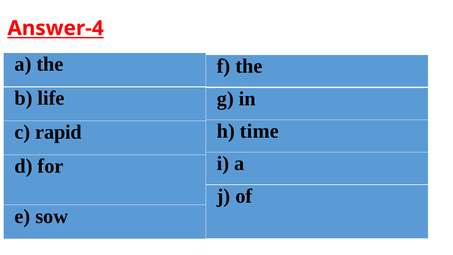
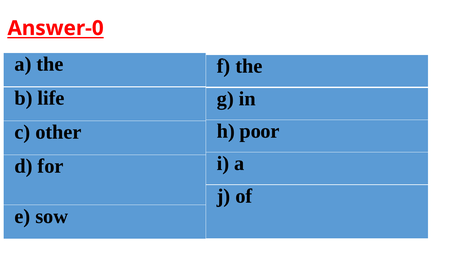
Answer-4: Answer-4 -> Answer-0
time: time -> poor
rapid: rapid -> other
